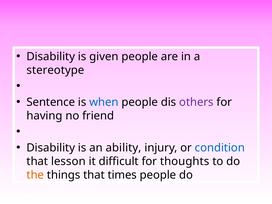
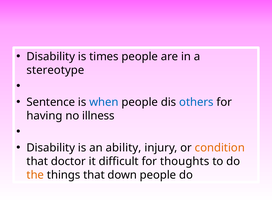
given: given -> times
others colour: purple -> blue
friend: friend -> illness
condition colour: blue -> orange
lesson: lesson -> doctor
times: times -> down
